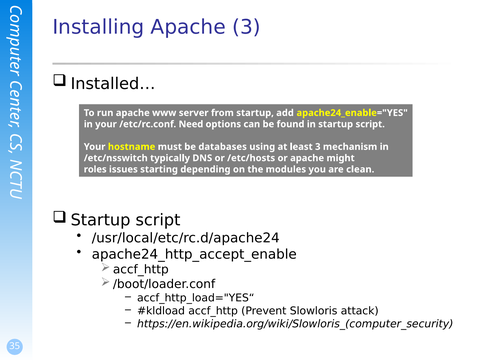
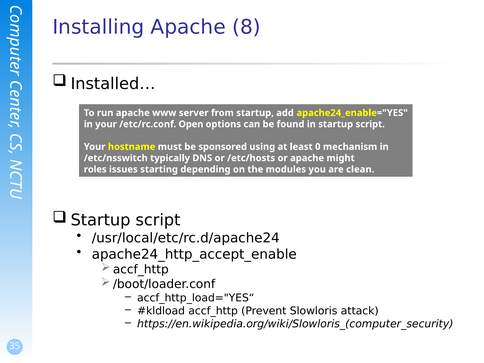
Apache 3: 3 -> 8
Need: Need -> Open
databases: databases -> sponsored
least 3: 3 -> 0
